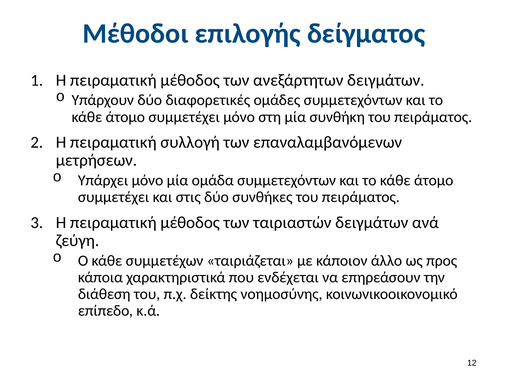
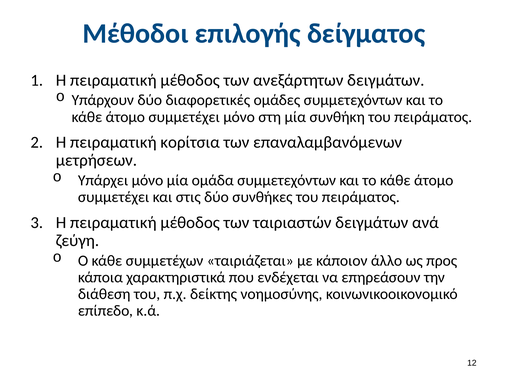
συλλογή: συλλογή -> κορίτσια
